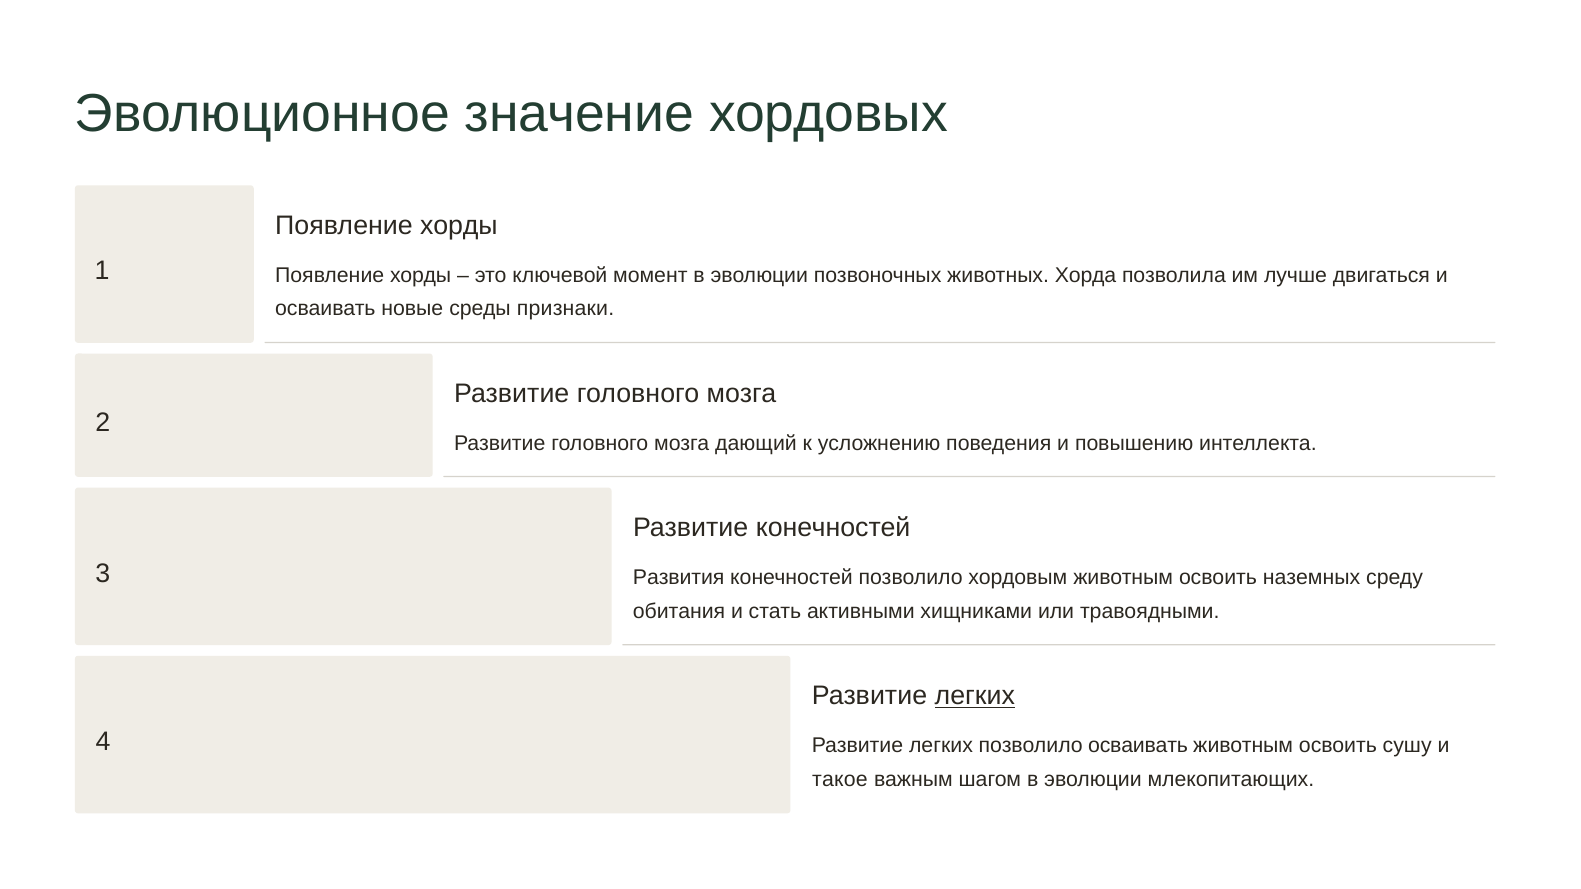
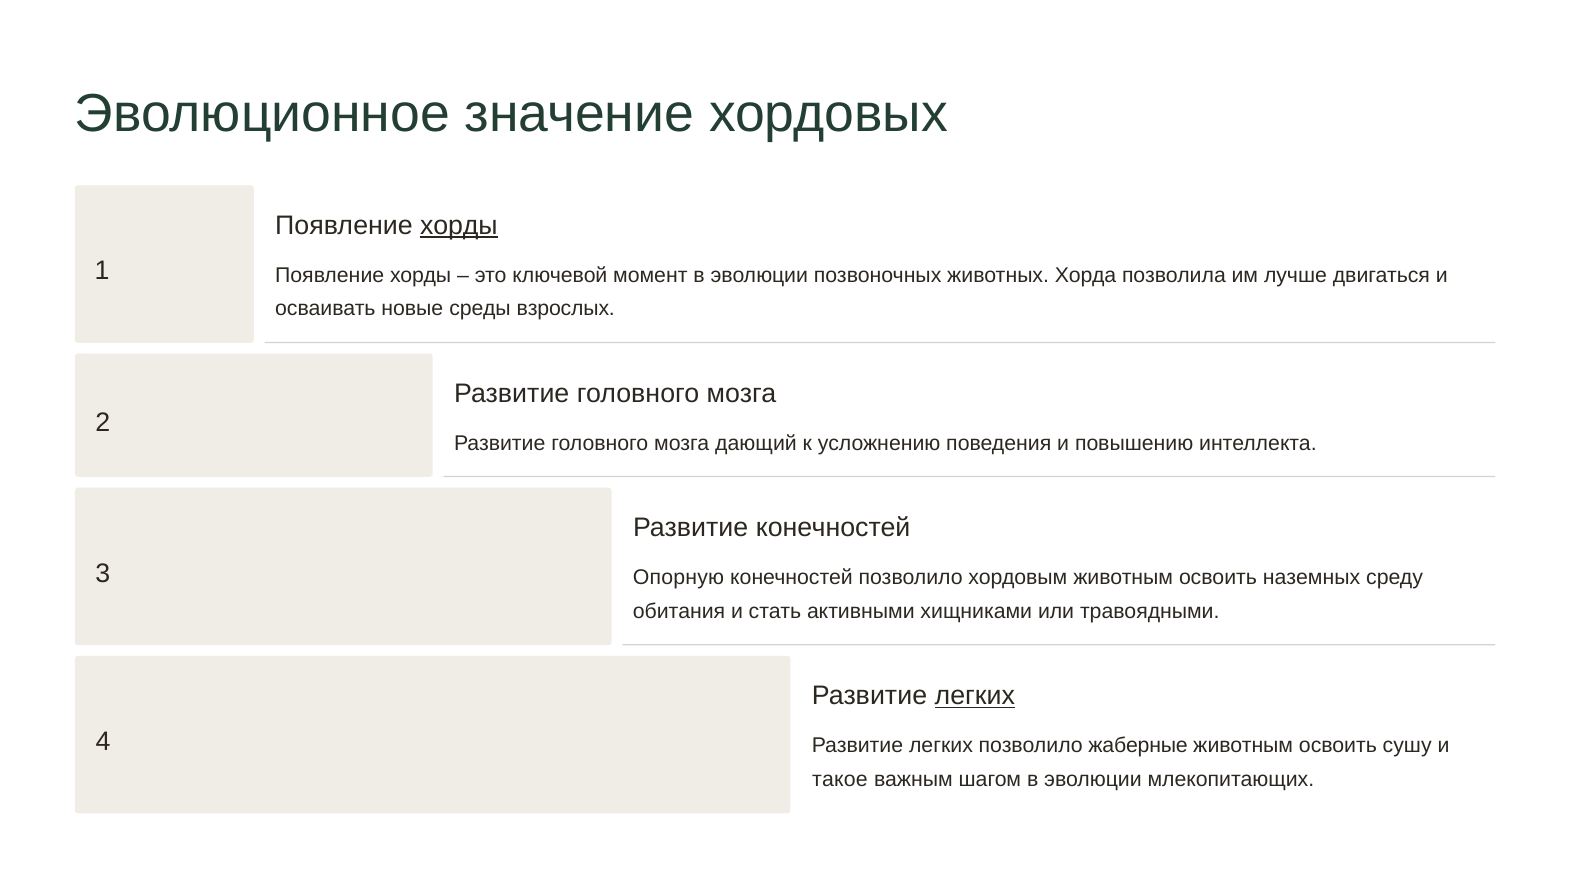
хорды at (459, 225) underline: none -> present
признаки: признаки -> взрослых
Развития: Развития -> Опорную
позволило осваивать: осваивать -> жаберные
